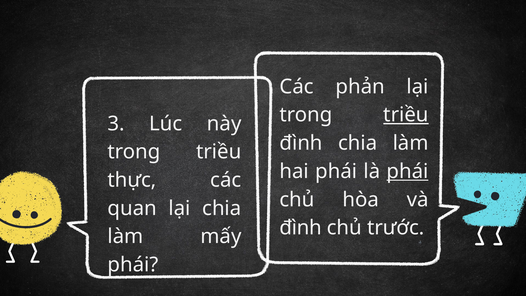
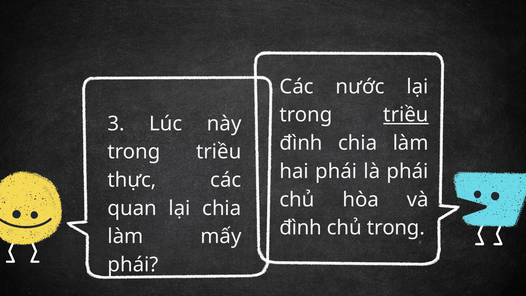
phản: phản -> nước
phái at (408, 171) underline: present -> none
chủ trước: trước -> trong
